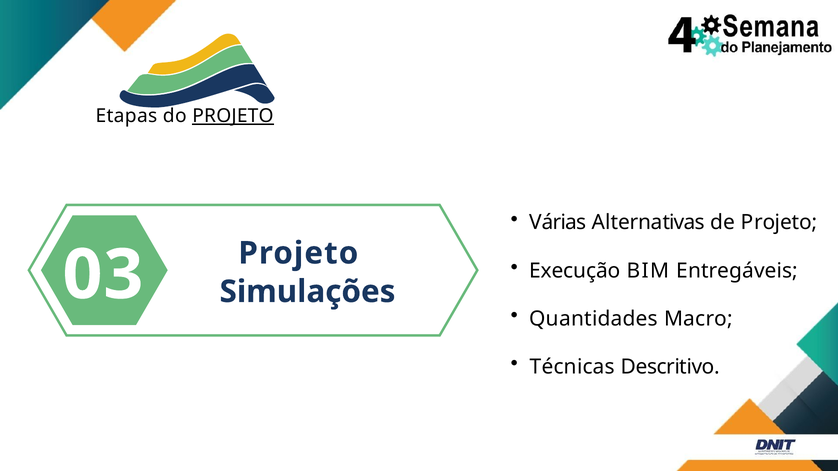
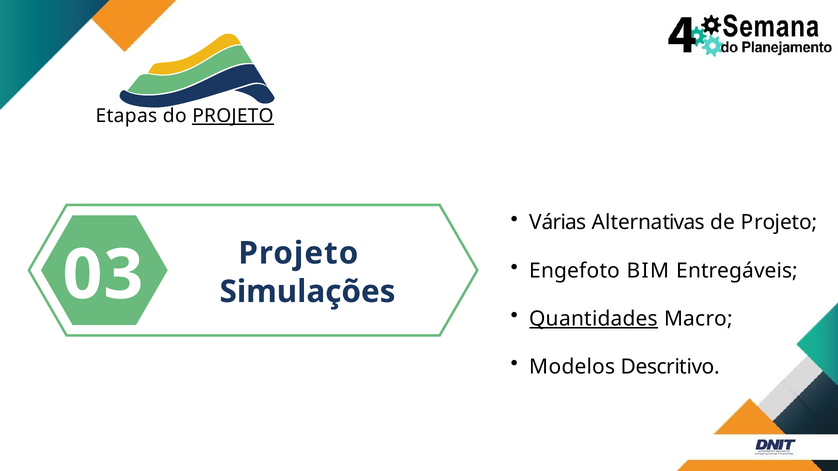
Execução: Execução -> Engefoto
Quantidades underline: none -> present
Técnicas: Técnicas -> Modelos
